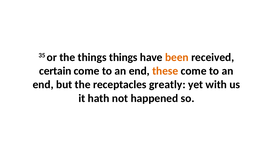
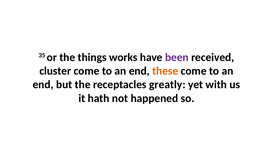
things things: things -> works
been colour: orange -> purple
certain: certain -> cluster
